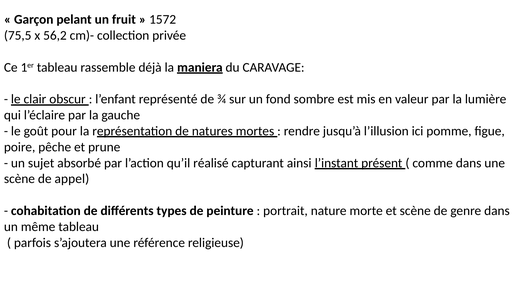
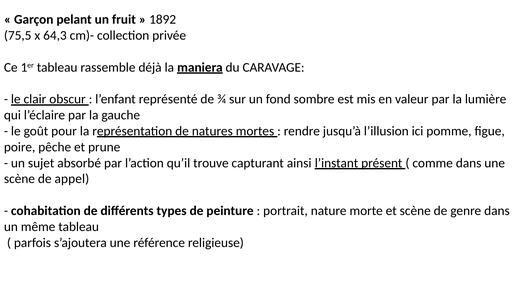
1572: 1572 -> 1892
56,2: 56,2 -> 64,3
réalisé: réalisé -> trouve
